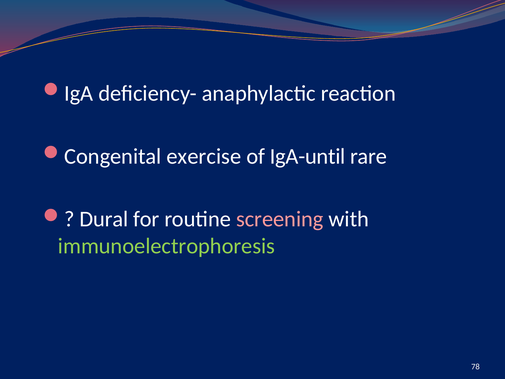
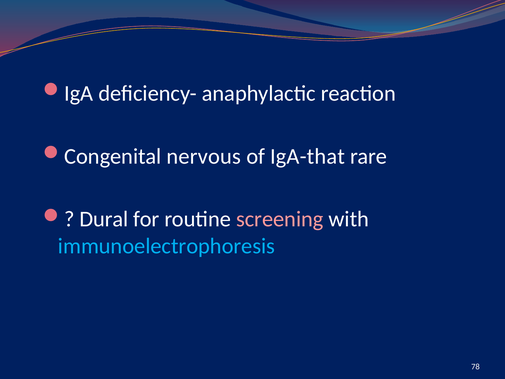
exercise: exercise -> nervous
IgA-until: IgA-until -> IgA-that
immunoelectrophoresis colour: light green -> light blue
